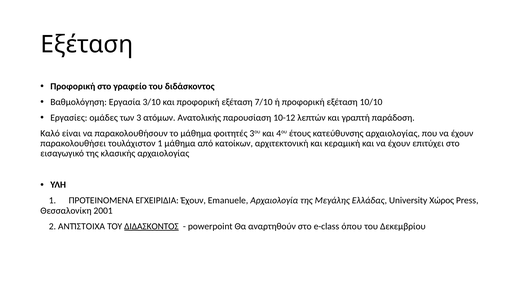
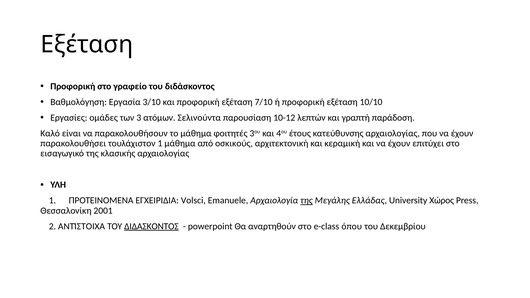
Ανατολικής: Ανατολικής -> Σελινούντα
κατοίκων: κατοίκων -> οσκικούς
ΕΓΧΕΙΡΙΔΙΑ Έχουν: Έχουν -> Volsci
της at (306, 201) underline: none -> present
